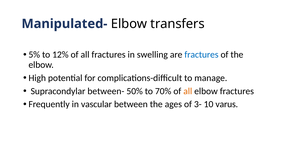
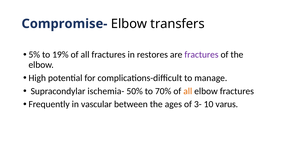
Manipulated-: Manipulated- -> Compromise-
12%: 12% -> 19%
swelling: swelling -> restores
fractures at (201, 55) colour: blue -> purple
between-: between- -> ischemia-
